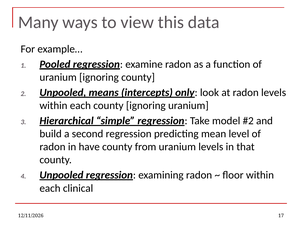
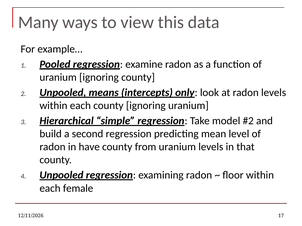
clinical: clinical -> female
